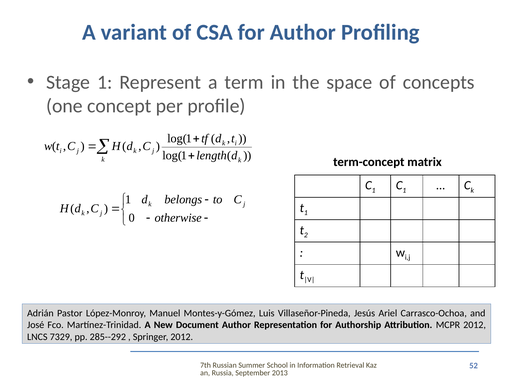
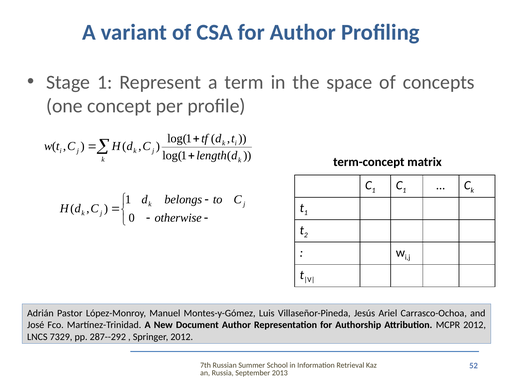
285--292: 285--292 -> 287--292
